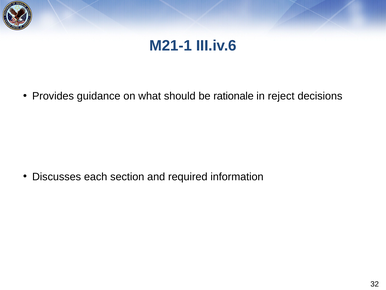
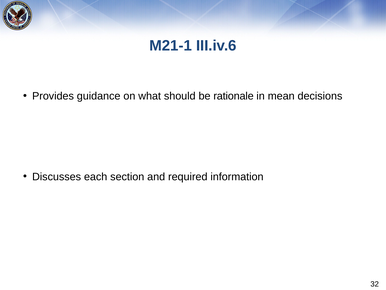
reject: reject -> mean
